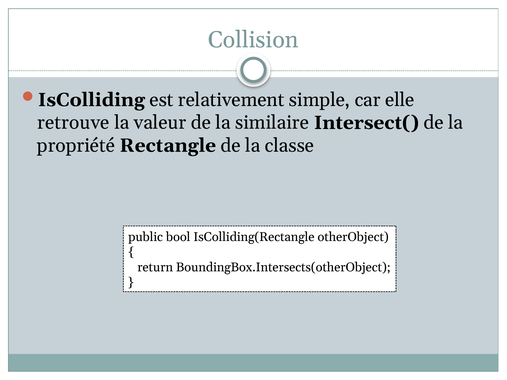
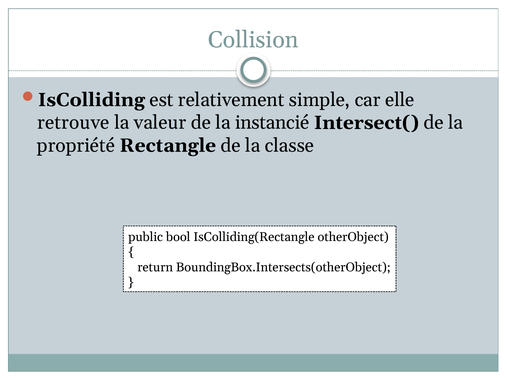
similaire: similaire -> instancié
